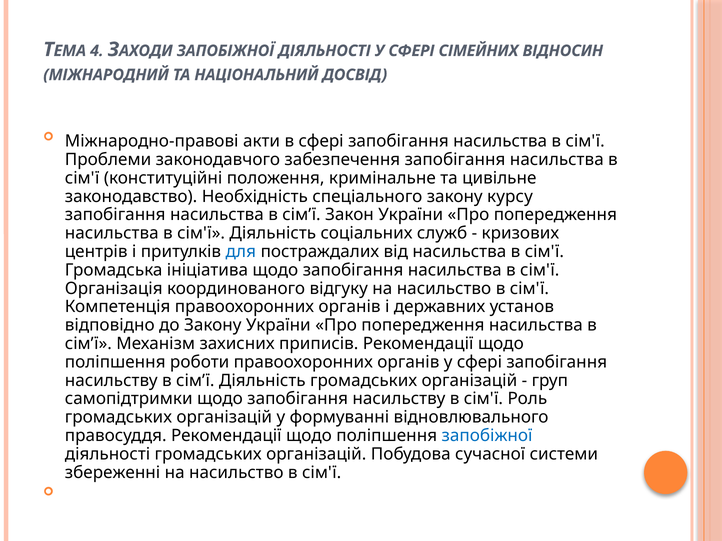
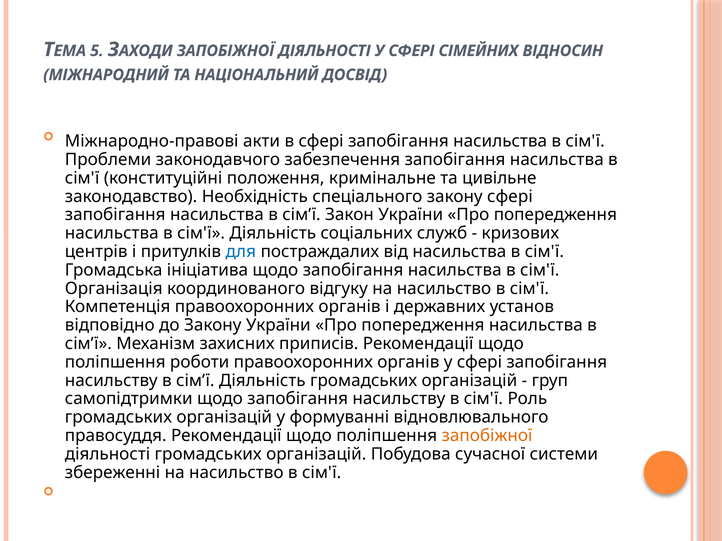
4: 4 -> 5
закону курсу: курсу -> сфері
запобіжної at (487, 436) colour: blue -> orange
